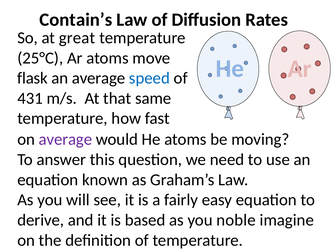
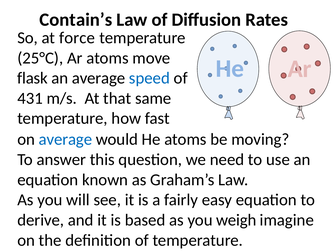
great: great -> force
average at (65, 139) colour: purple -> blue
noble: noble -> weigh
